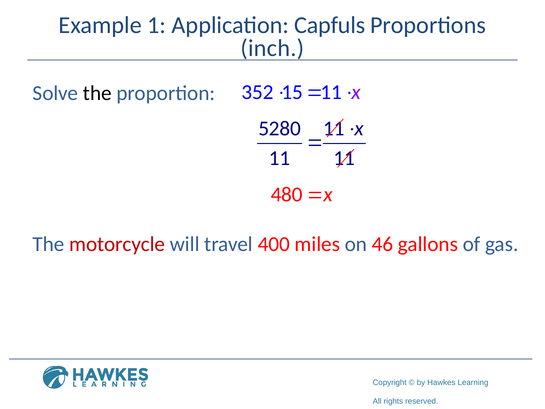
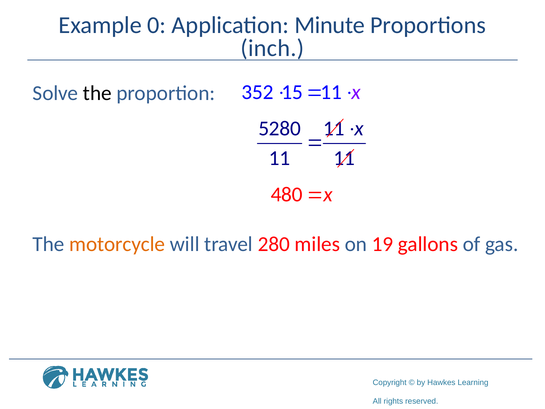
1: 1 -> 0
Capfuls: Capfuls -> Minute
motorcycle colour: red -> orange
400: 400 -> 280
46: 46 -> 19
